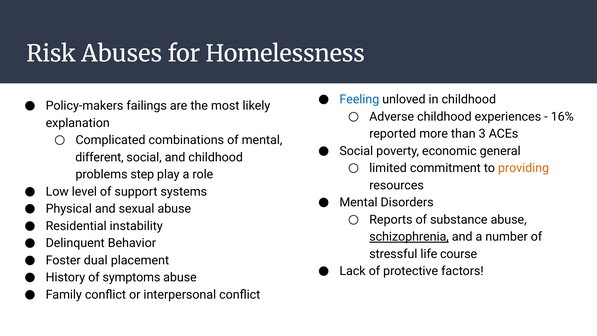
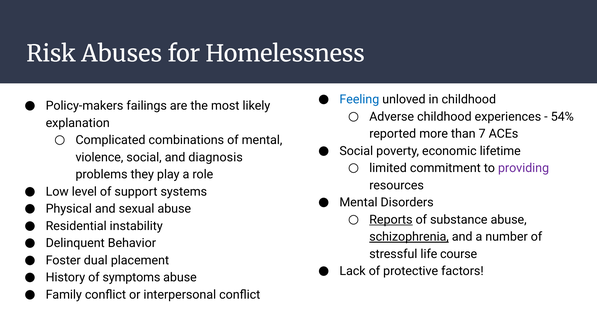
16%: 16% -> 54%
3: 3 -> 7
general: general -> lifetime
different: different -> violence
and childhood: childhood -> diagnosis
providing colour: orange -> purple
step: step -> they
Reports underline: none -> present
